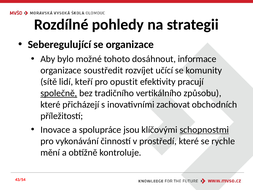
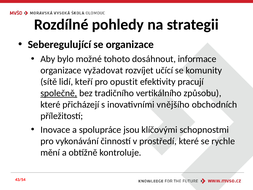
soustředit: soustředit -> vyžadovat
zachovat: zachovat -> vnějšího
schopnostmi underline: present -> none
